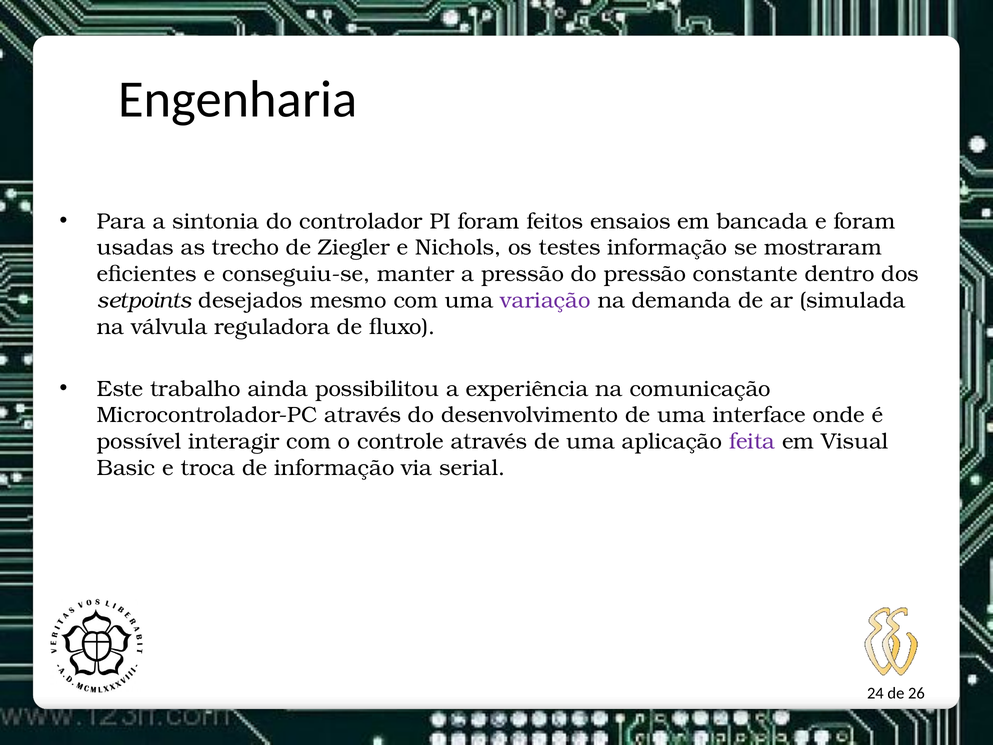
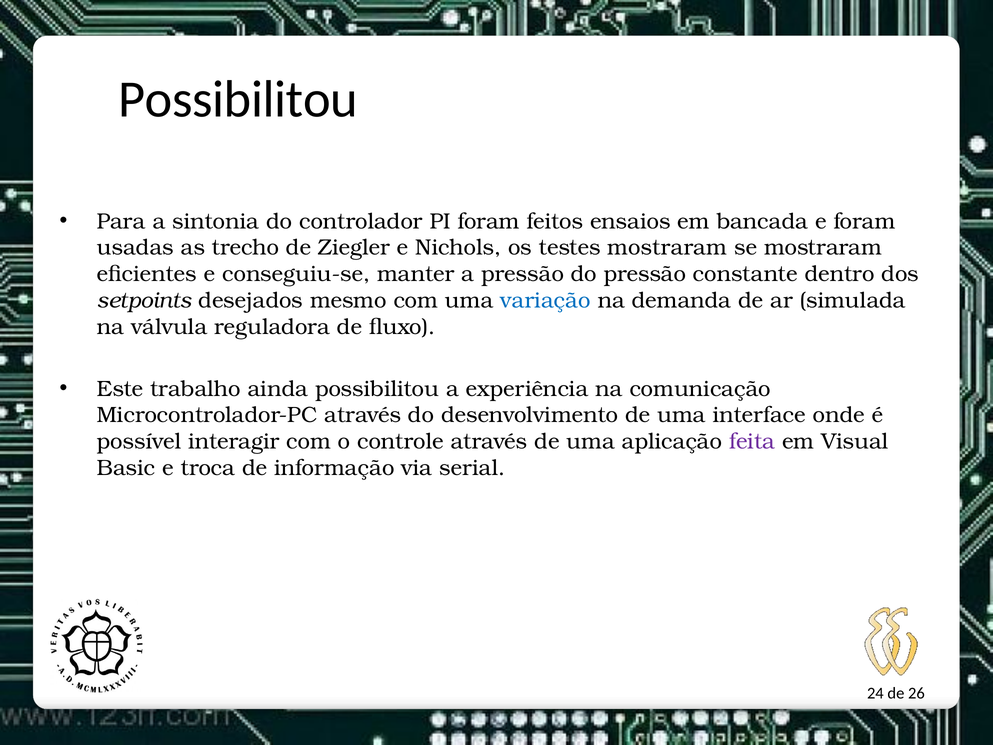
Engenharia at (238, 100): Engenharia -> Possibilitou
testes informação: informação -> mostraram
variação colour: purple -> blue
